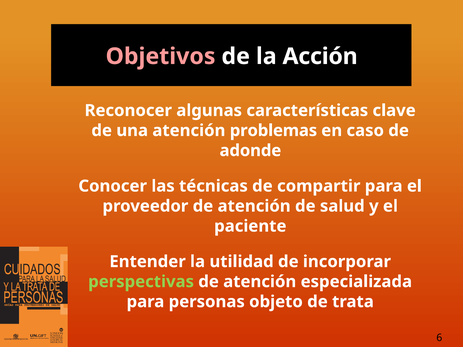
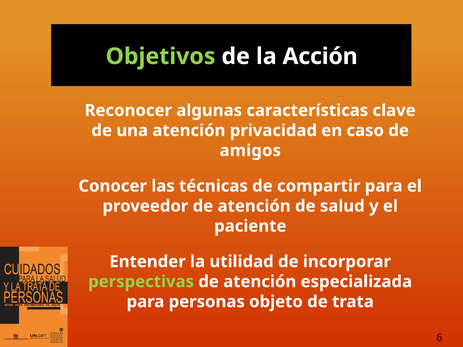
Objetivos colour: pink -> light green
problemas: problemas -> privacidad
adonde: adonde -> amigos
